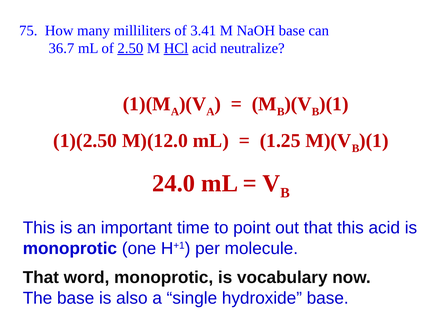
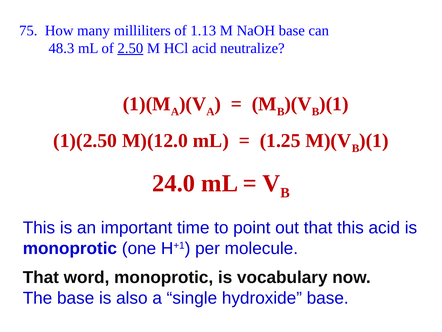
3.41: 3.41 -> 1.13
36.7: 36.7 -> 48.3
HCl underline: present -> none
